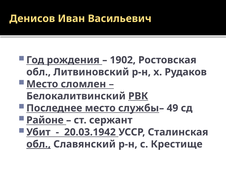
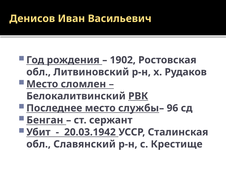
49: 49 -> 96
Районе: Районе -> Бенган
обл at (39, 145) underline: present -> none
